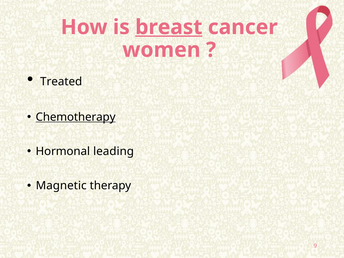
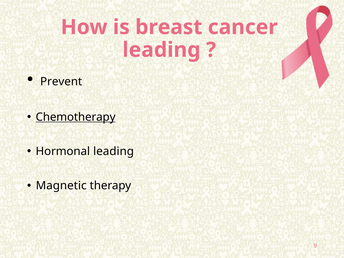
breast underline: present -> none
women at (161, 50): women -> leading
Treated: Treated -> Prevent
